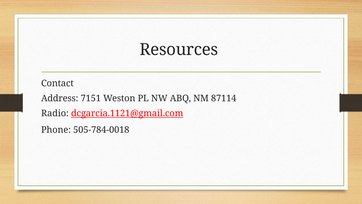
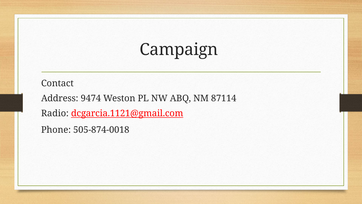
Resources: Resources -> Campaign
7151: 7151 -> 9474
505-784-0018: 505-784-0018 -> 505-874-0018
